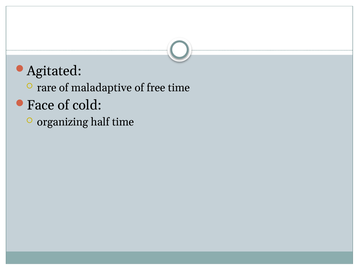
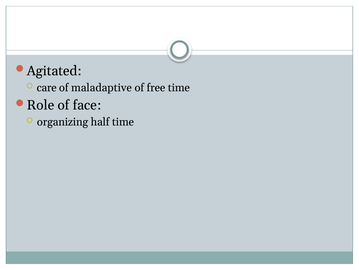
rare: rare -> care
Face: Face -> Role
cold: cold -> face
